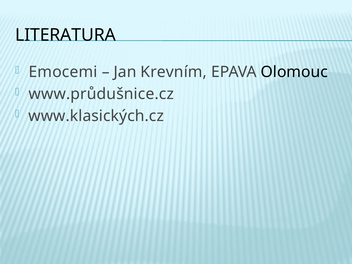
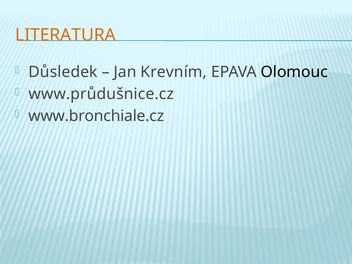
LITERATURA colour: black -> orange
Emocemi: Emocemi -> Důsledek
www.klasických.cz: www.klasických.cz -> www.bronchiale.cz
